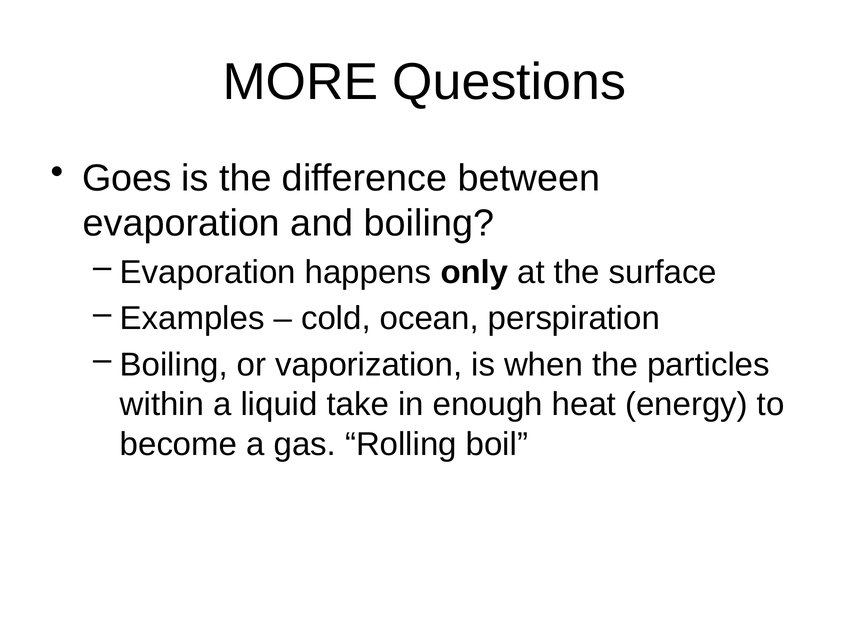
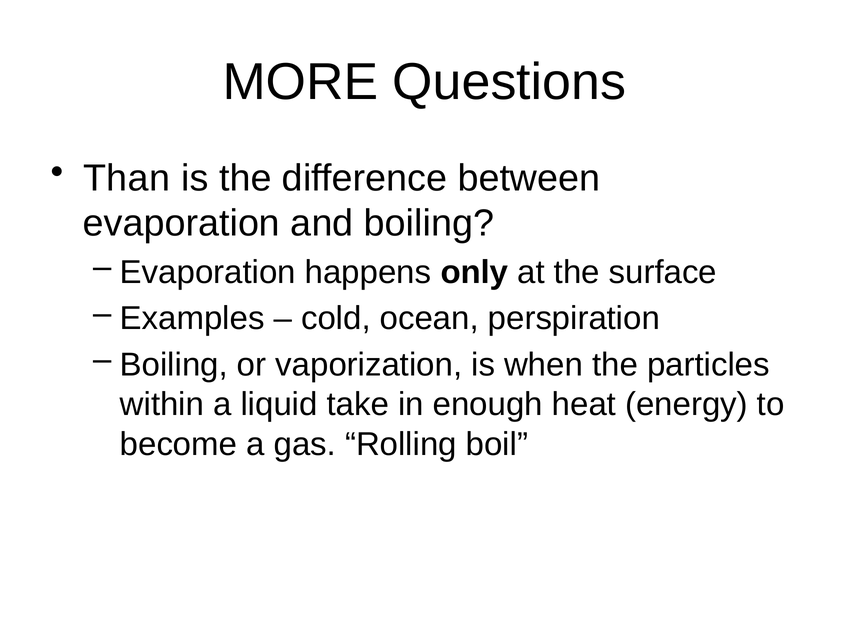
Goes: Goes -> Than
